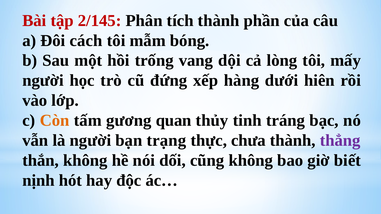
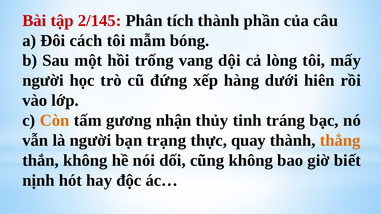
quan: quan -> nhận
chưa: chưa -> quay
thẳng colour: purple -> orange
